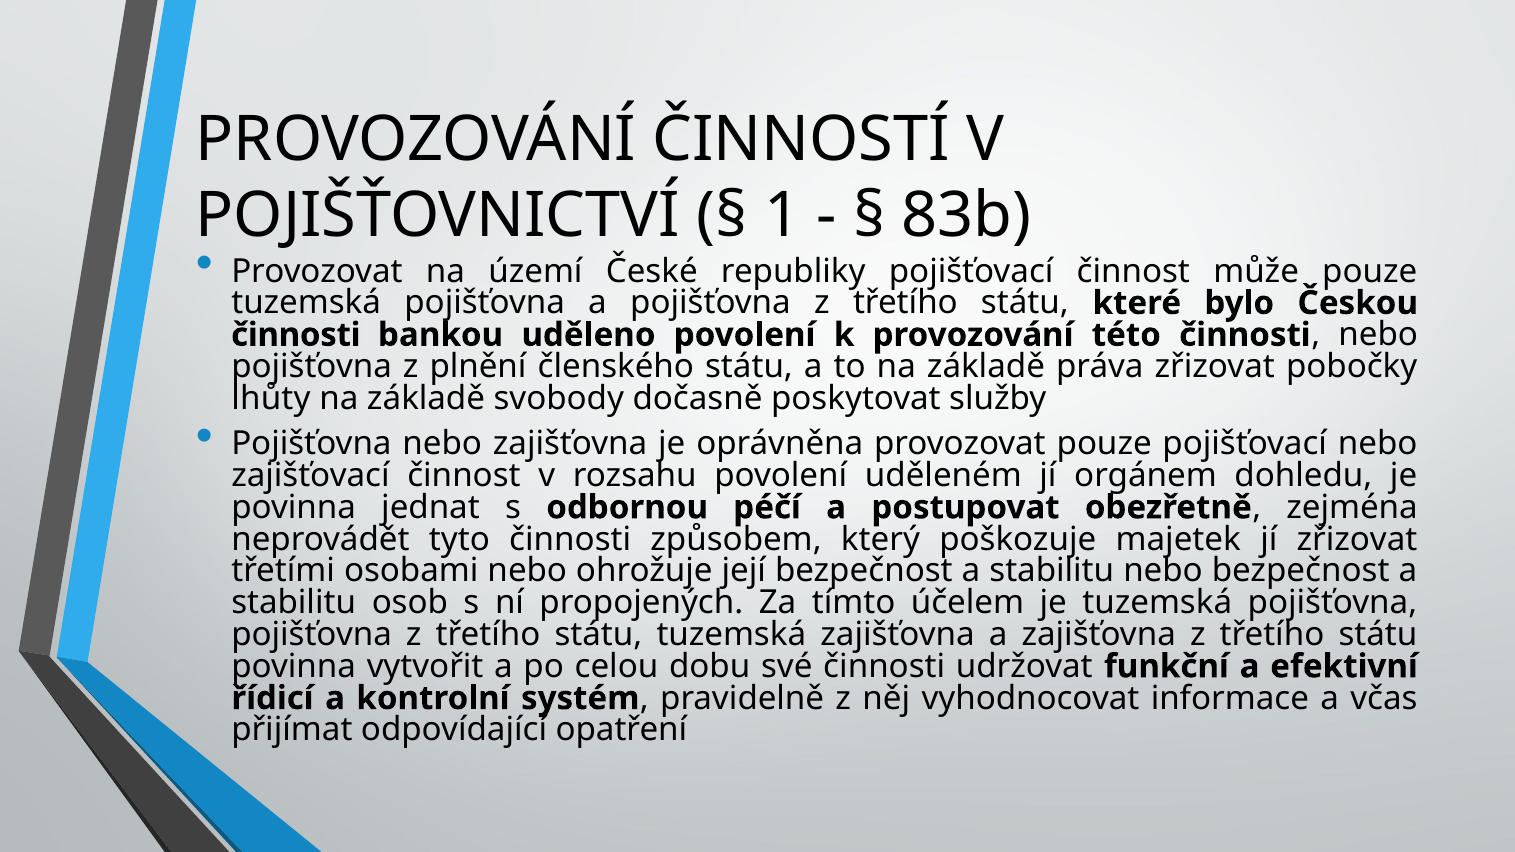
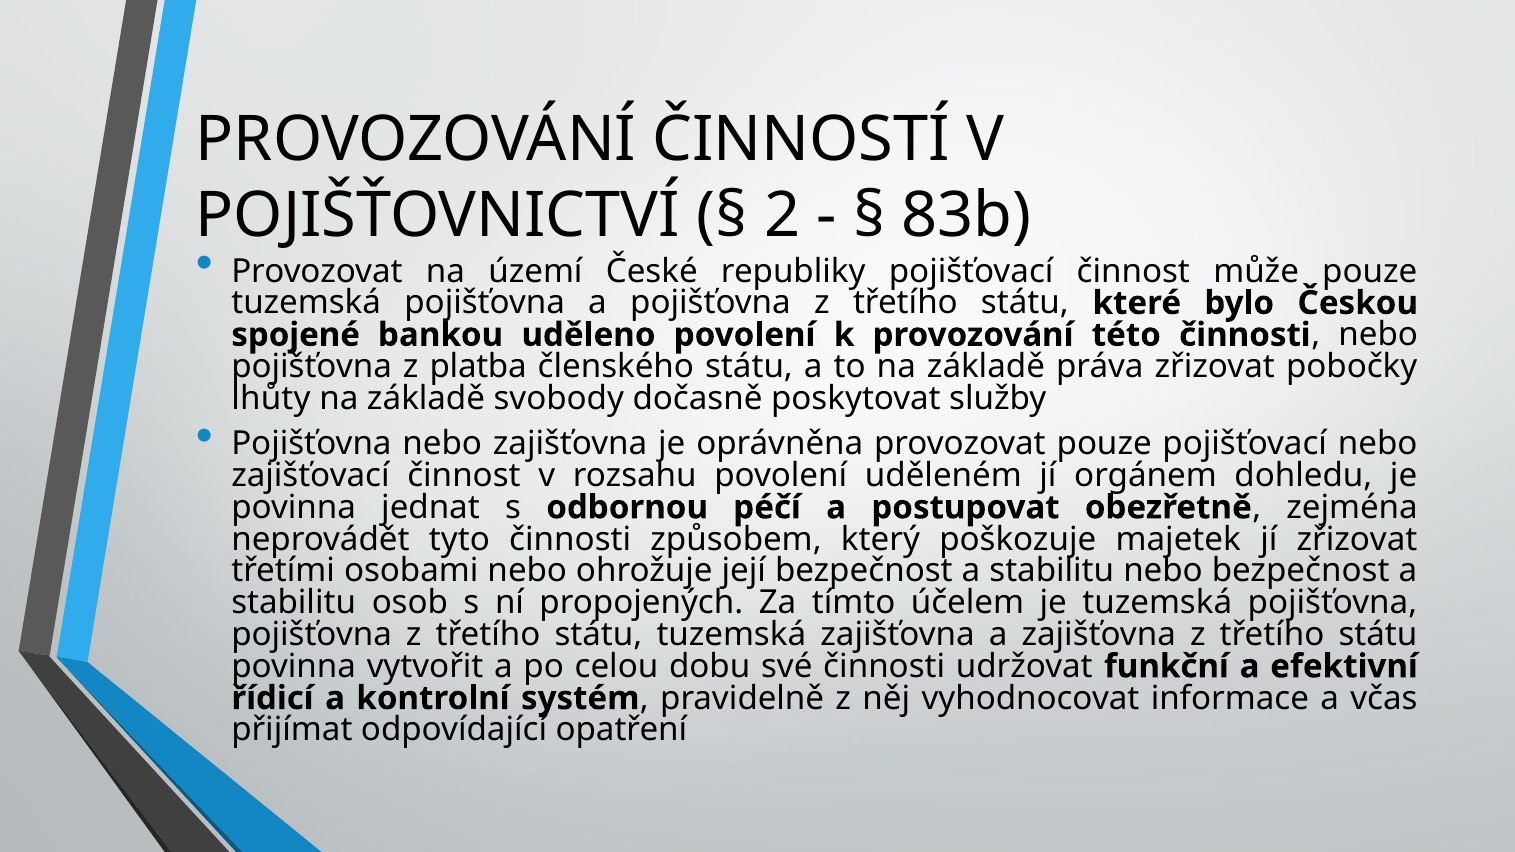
1: 1 -> 2
činnosti at (296, 335): činnosti -> spojené
plnění: plnění -> platba
